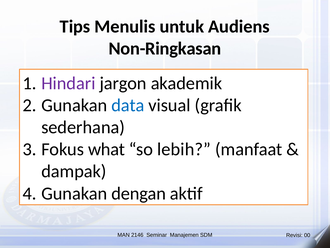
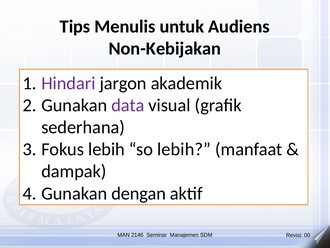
Non-Ringkasan: Non-Ringkasan -> Non-Kebijakan
data colour: blue -> purple
Fokus what: what -> lebih
